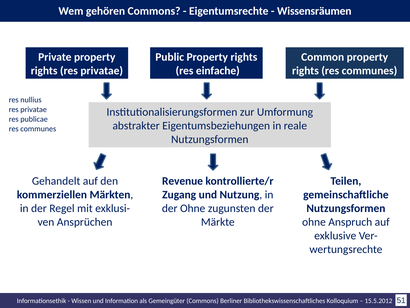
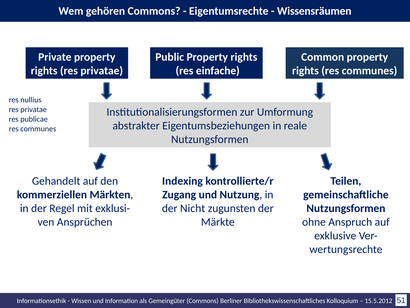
Revenue: Revenue -> Indexing
der Ohne: Ohne -> Nicht
